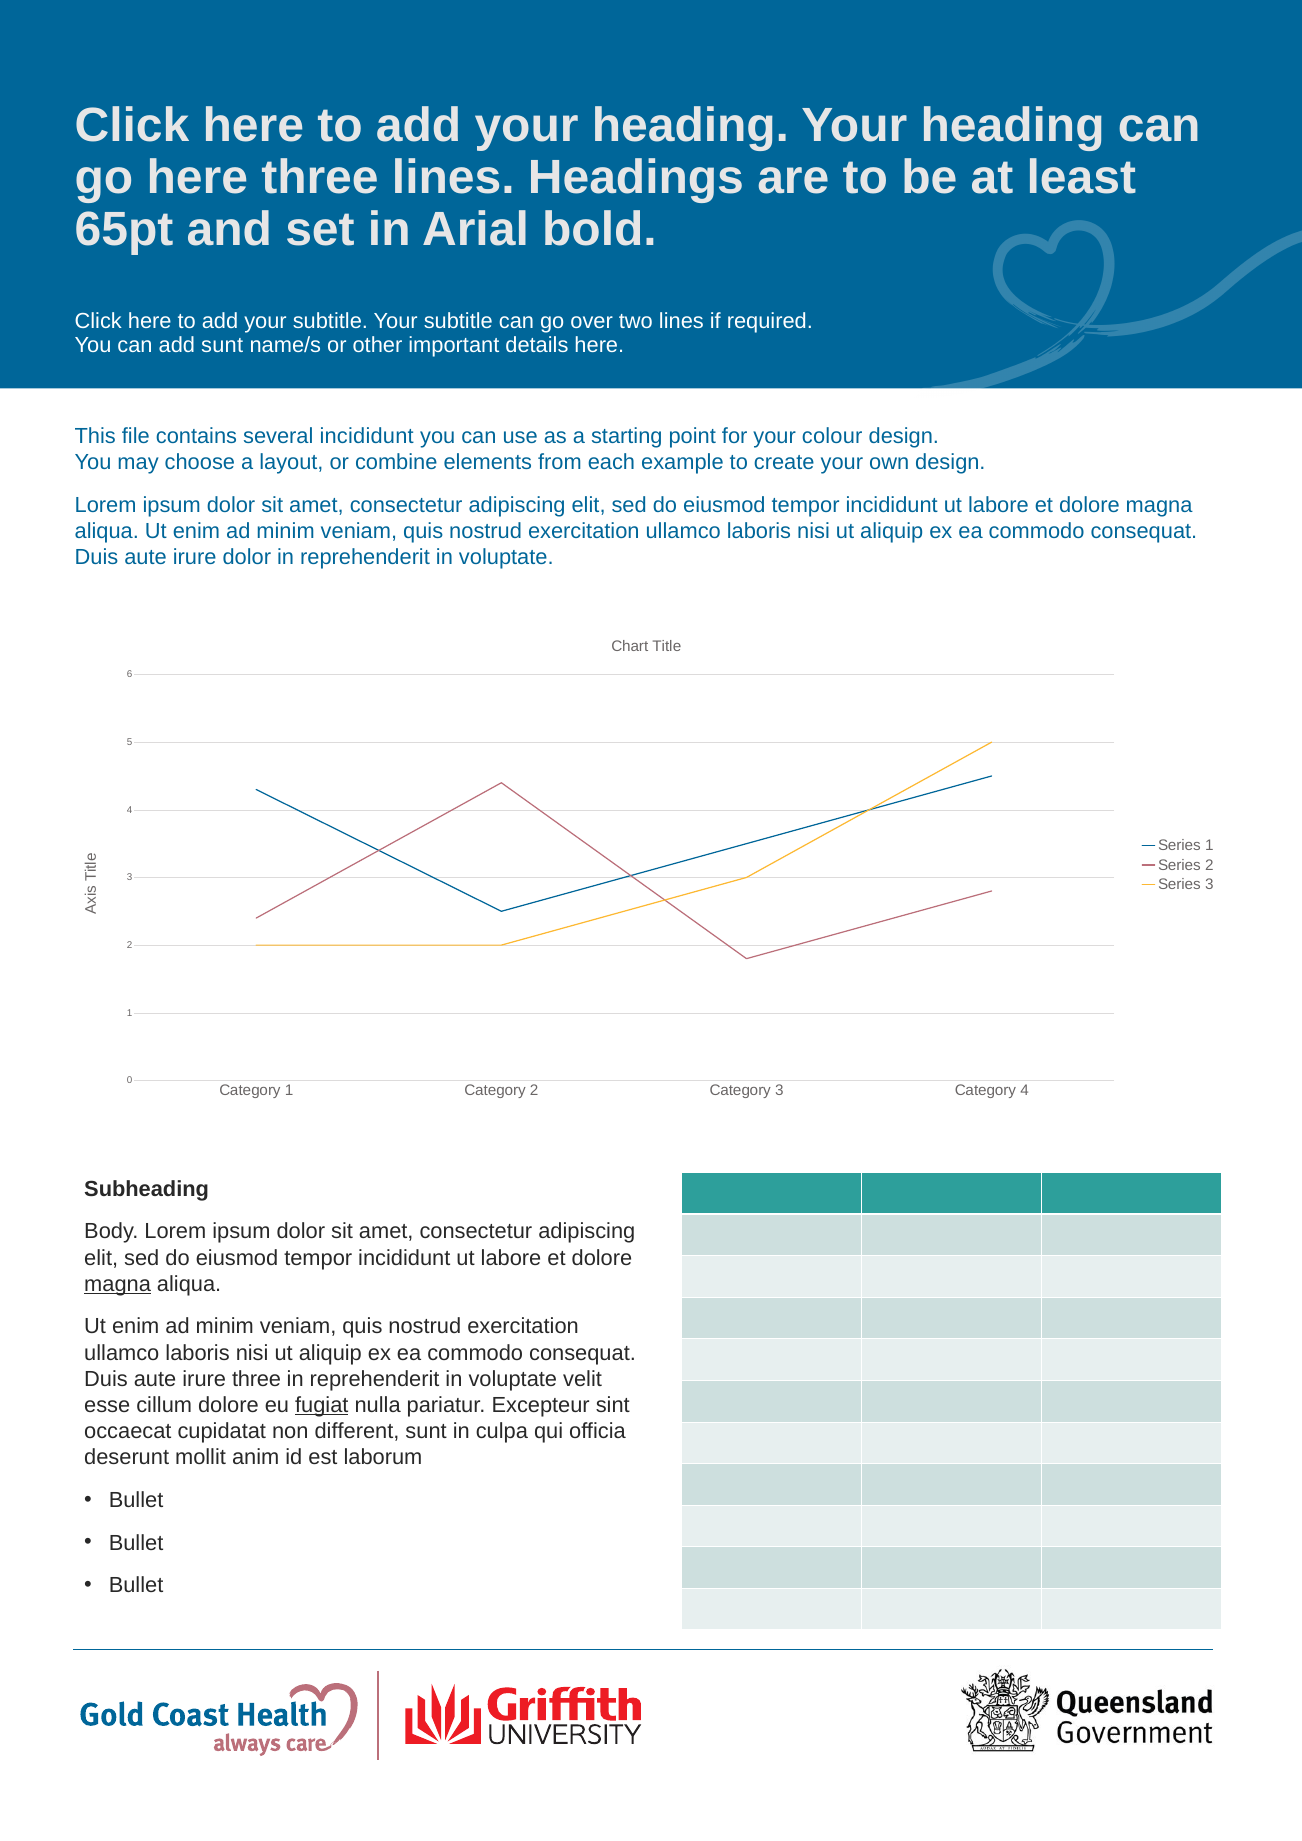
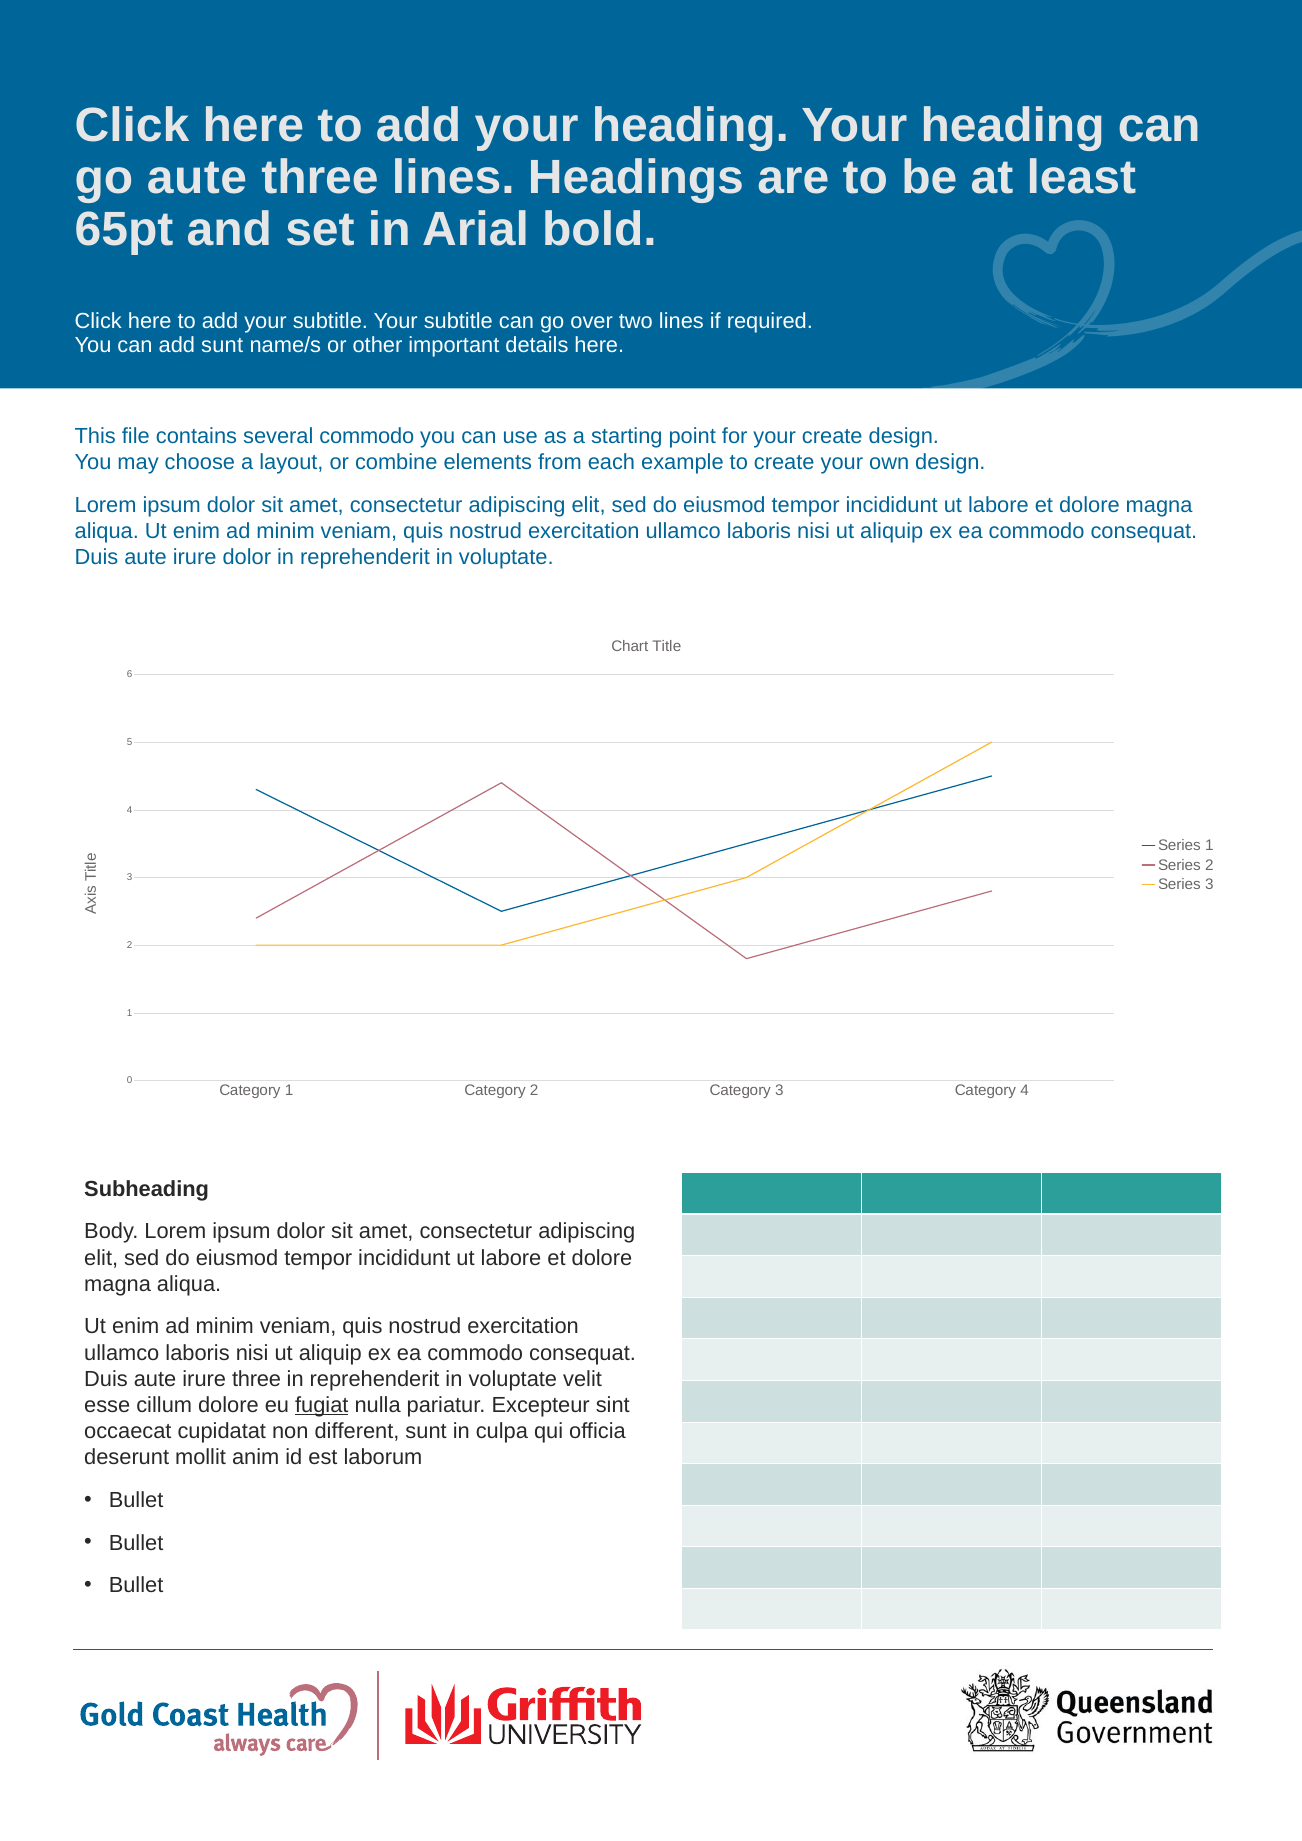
go here: here -> aute
several incididunt: incididunt -> commodo
your colour: colour -> create
magna at (118, 1284) underline: present -> none
